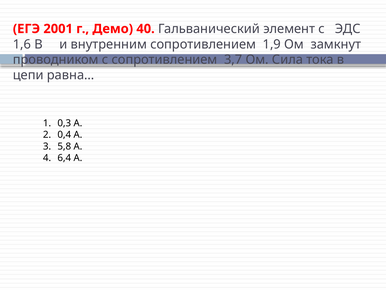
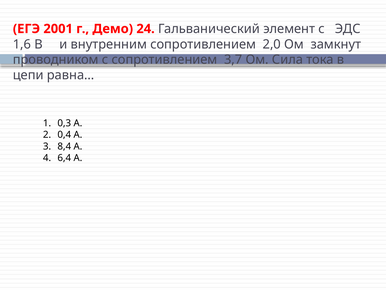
40: 40 -> 24
1,9: 1,9 -> 2,0
5,8: 5,8 -> 8,4
